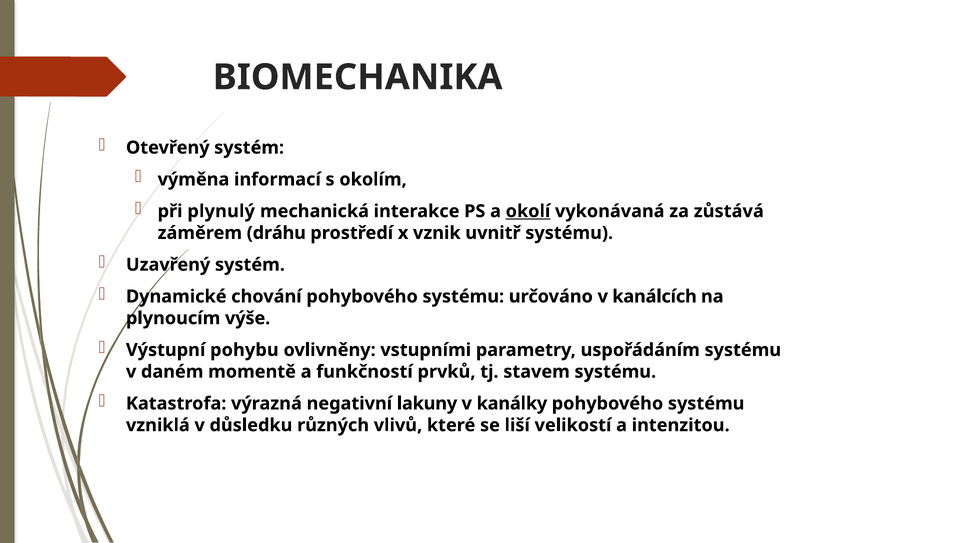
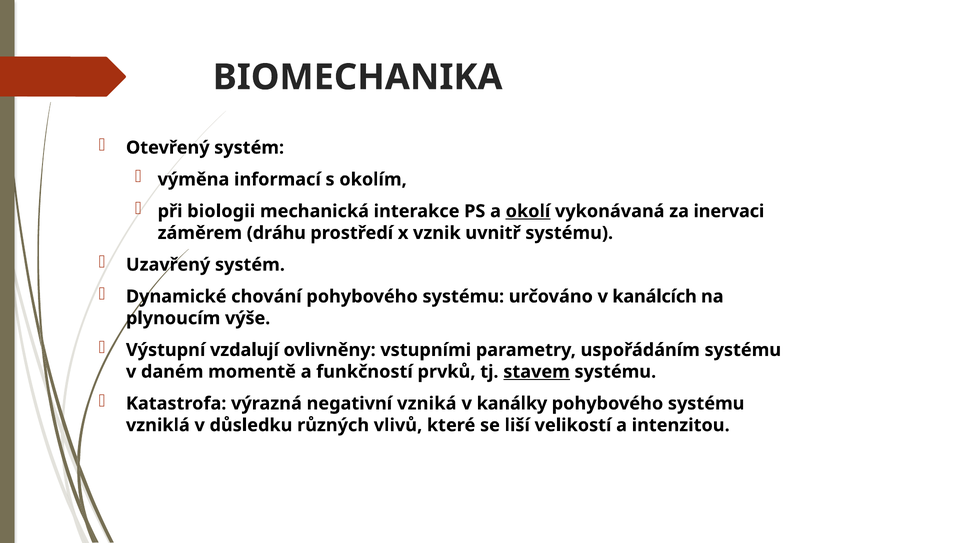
plynulý: plynulý -> biologii
zůstává: zůstává -> inervaci
pohybu: pohybu -> vzdalují
stavem underline: none -> present
lakuny: lakuny -> vzniká
